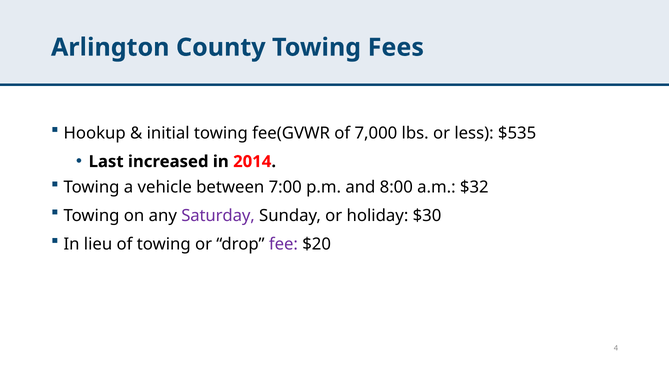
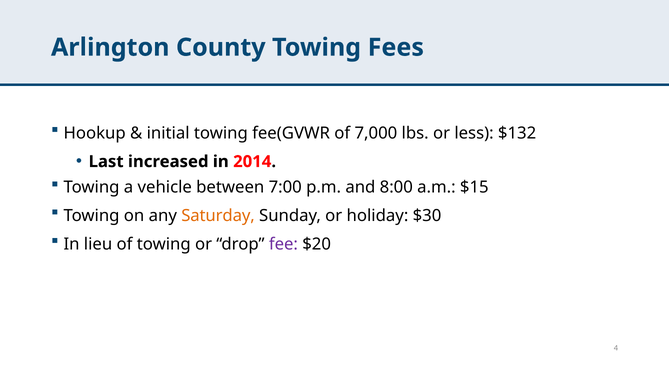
$535: $535 -> $132
$32: $32 -> $15
Saturday colour: purple -> orange
